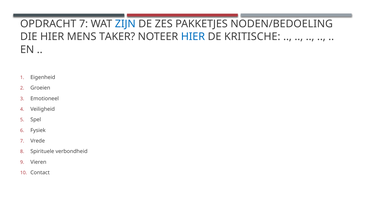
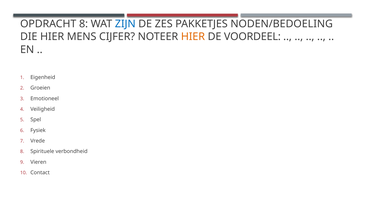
OPDRACHT 7: 7 -> 8
TAKER: TAKER -> CIJFER
HIER at (193, 37) colour: blue -> orange
KRITISCHE: KRITISCHE -> VOORDEEL
